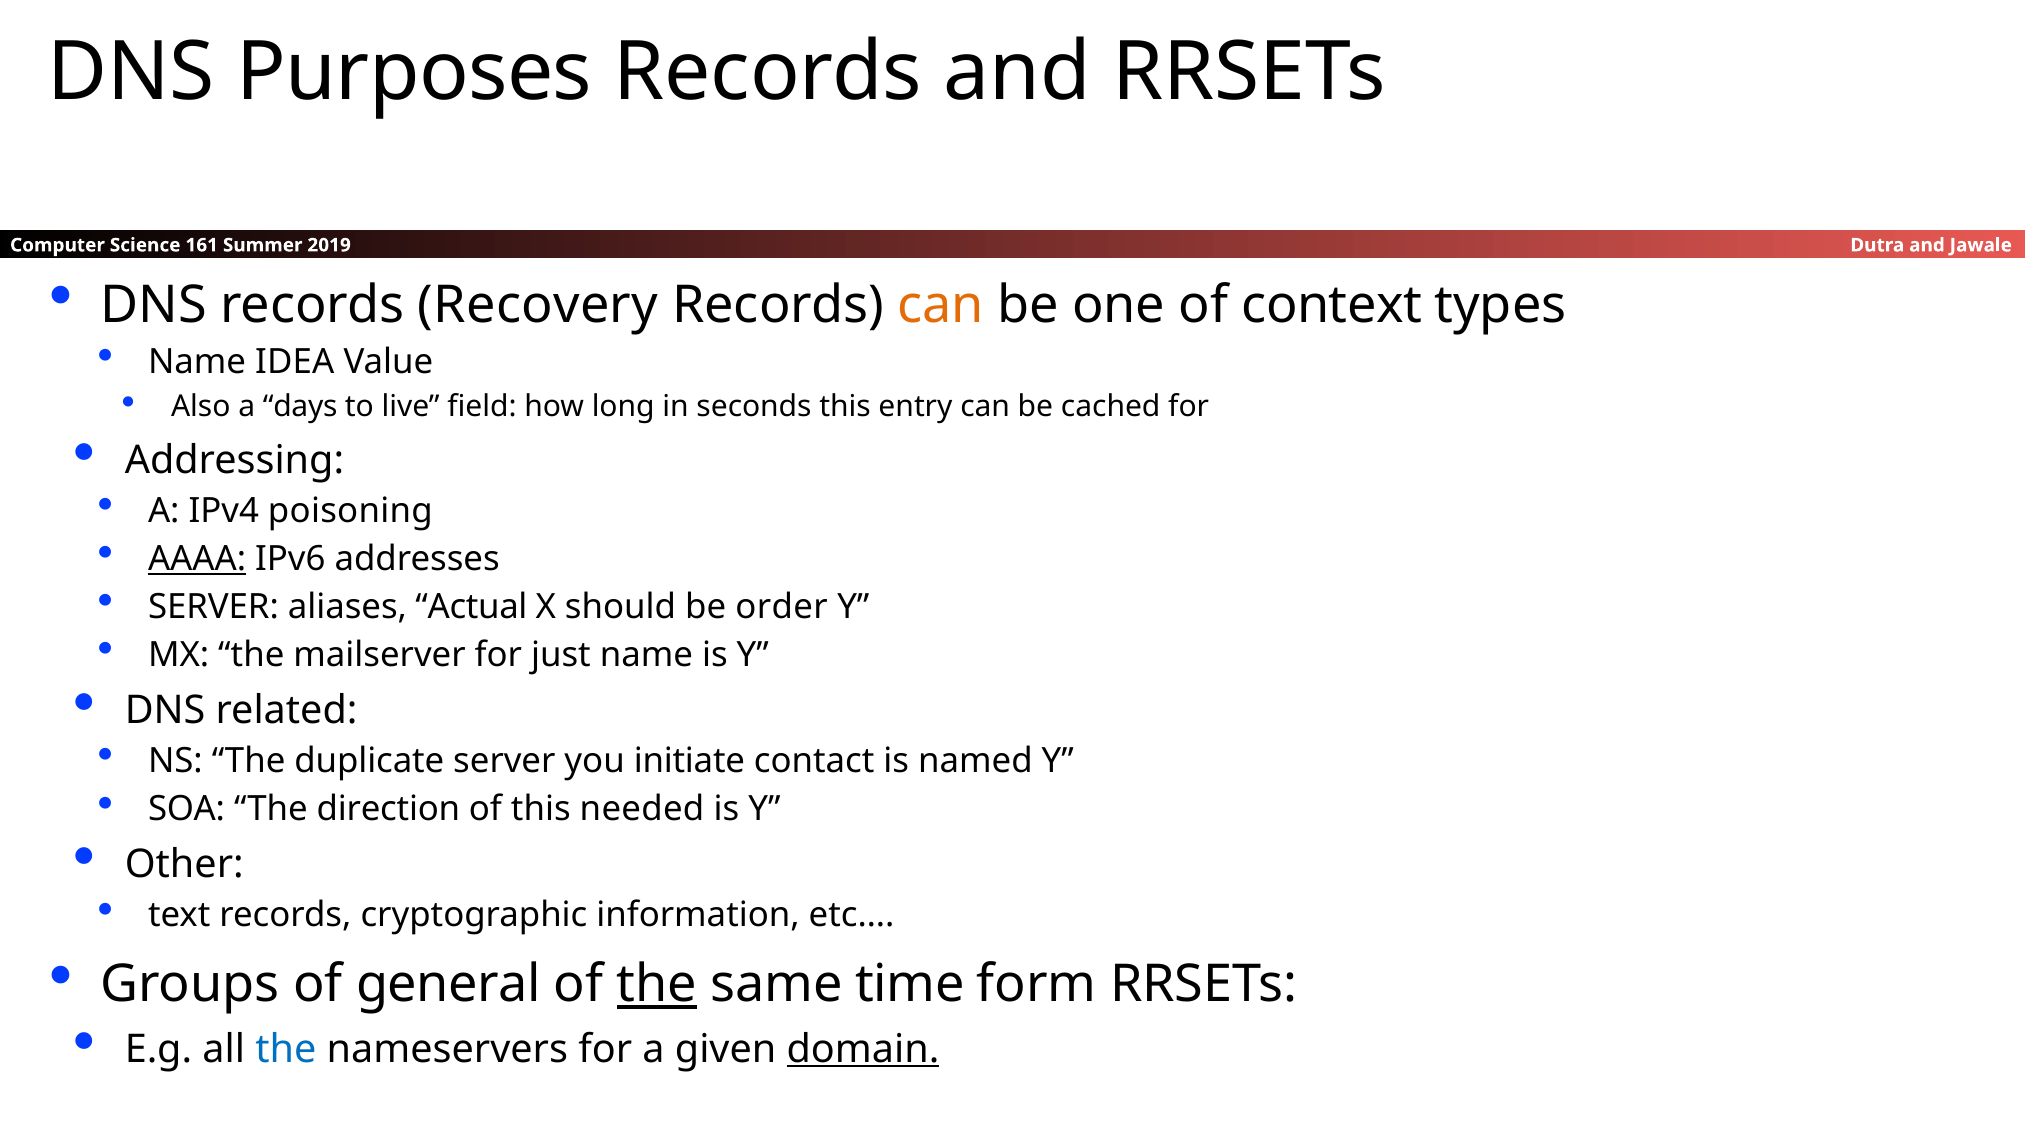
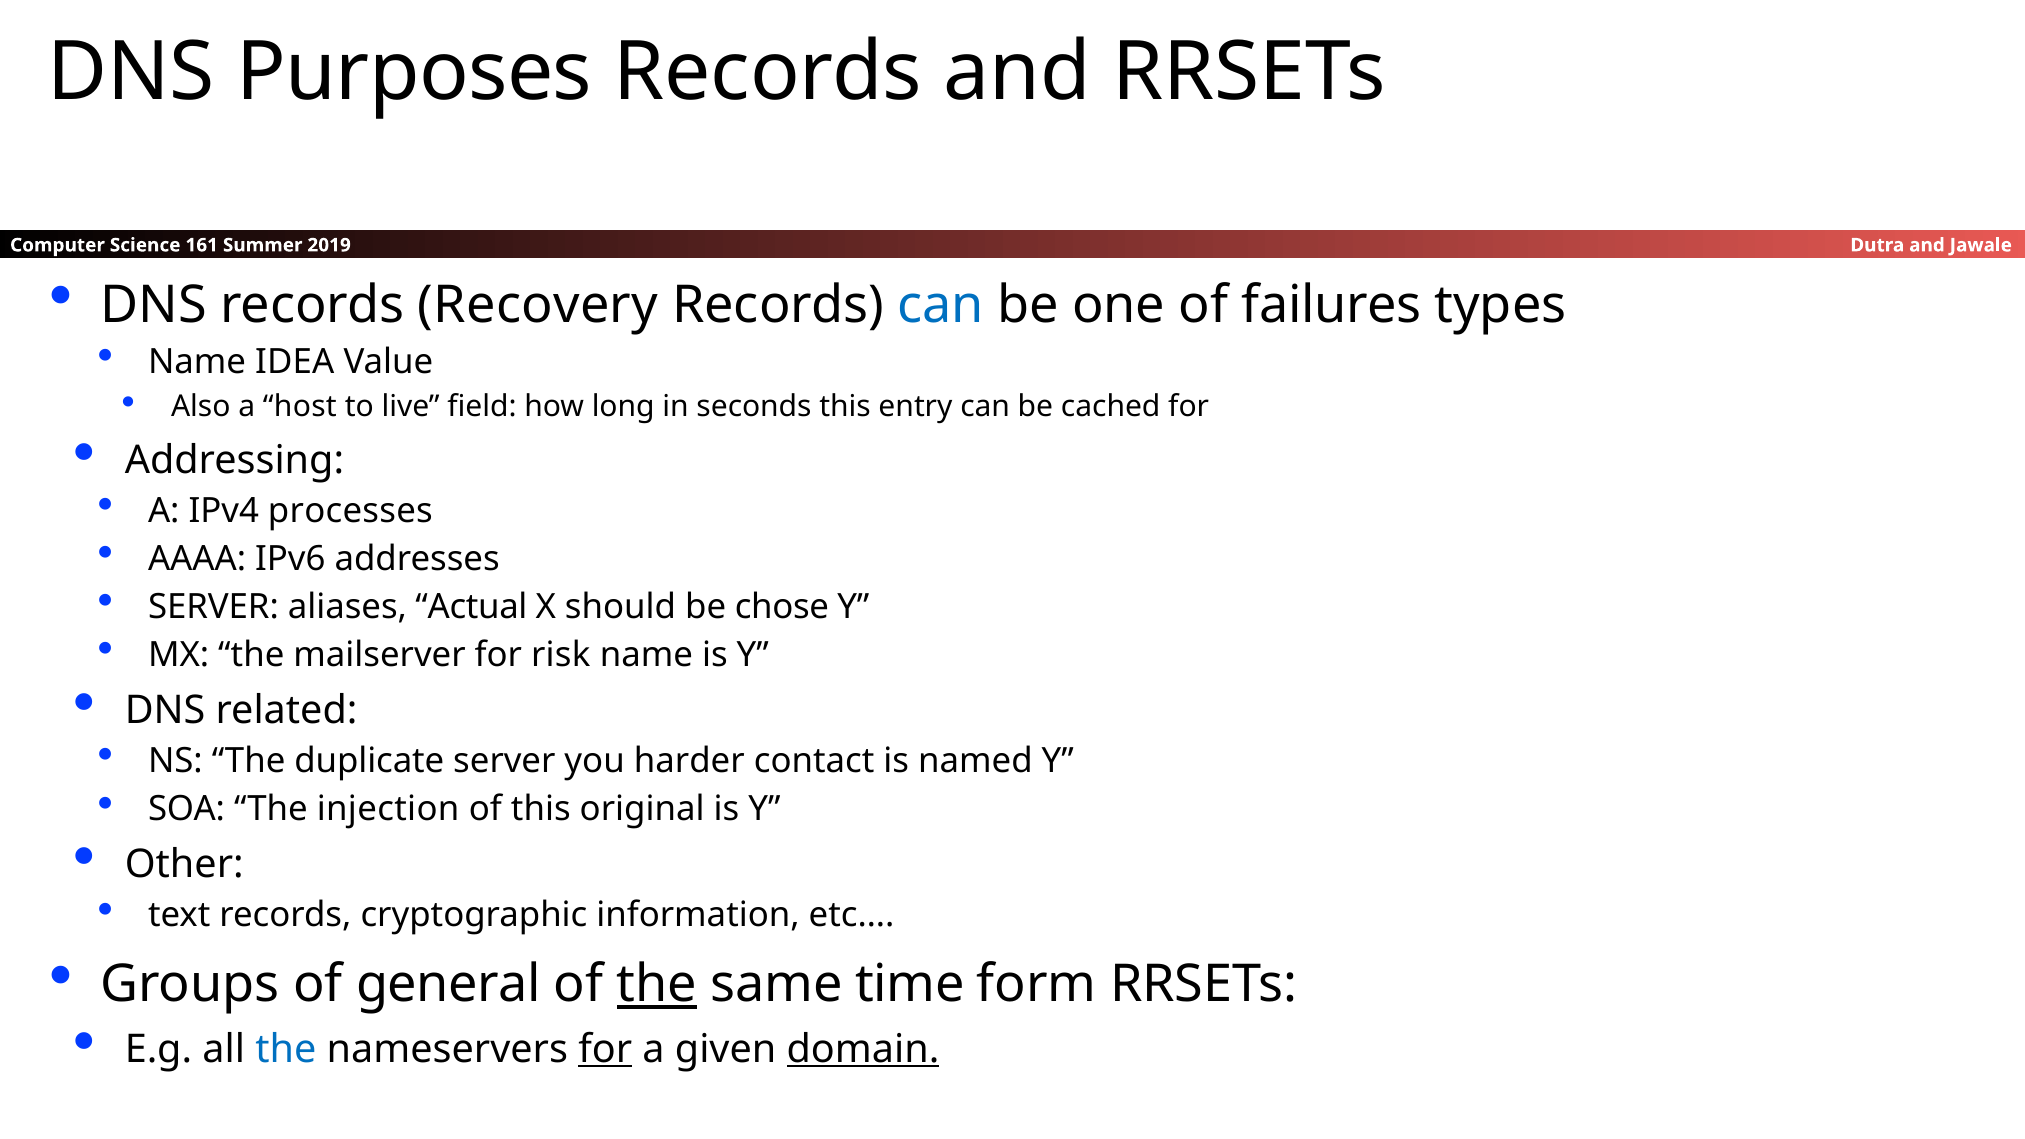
can at (940, 305) colour: orange -> blue
context: context -> failures
days: days -> host
poisoning: poisoning -> processes
AAAA underline: present -> none
order: order -> chose
just: just -> risk
initiate: initiate -> harder
direction: direction -> injection
needed: needed -> original
for at (605, 1049) underline: none -> present
